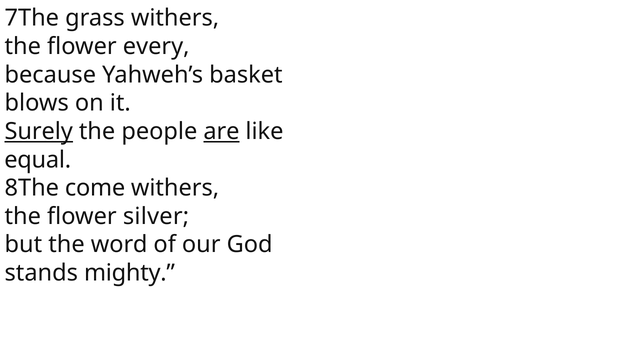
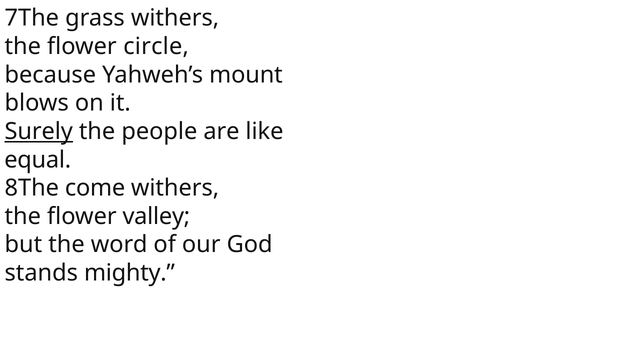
every: every -> circle
basket: basket -> mount
are underline: present -> none
silver: silver -> valley
